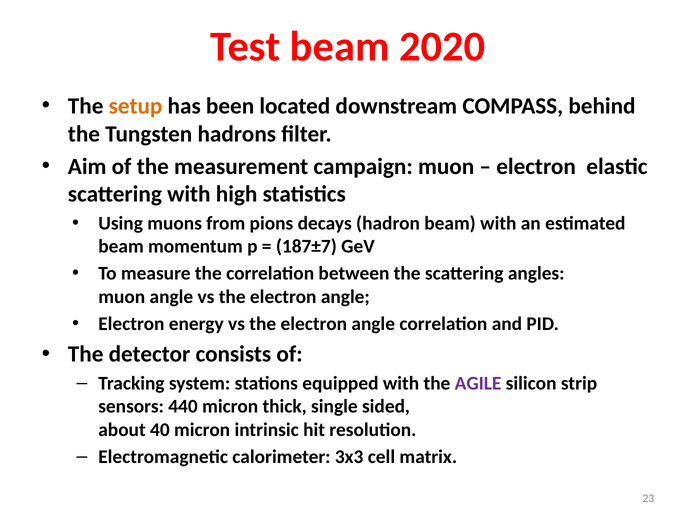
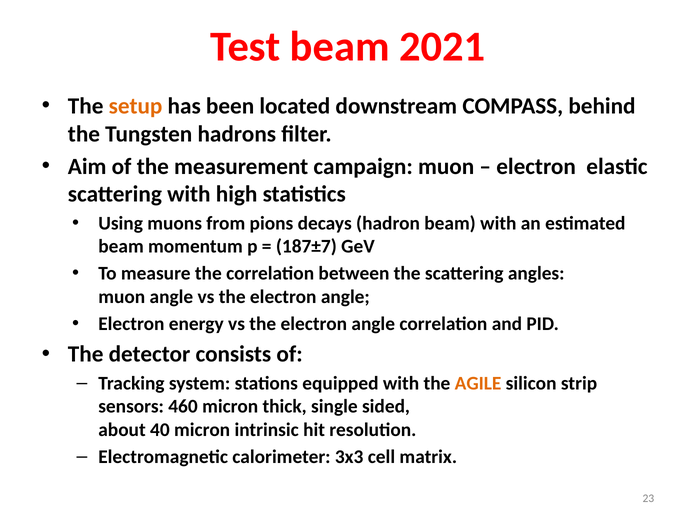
2020: 2020 -> 2021
AGILE colour: purple -> orange
440: 440 -> 460
